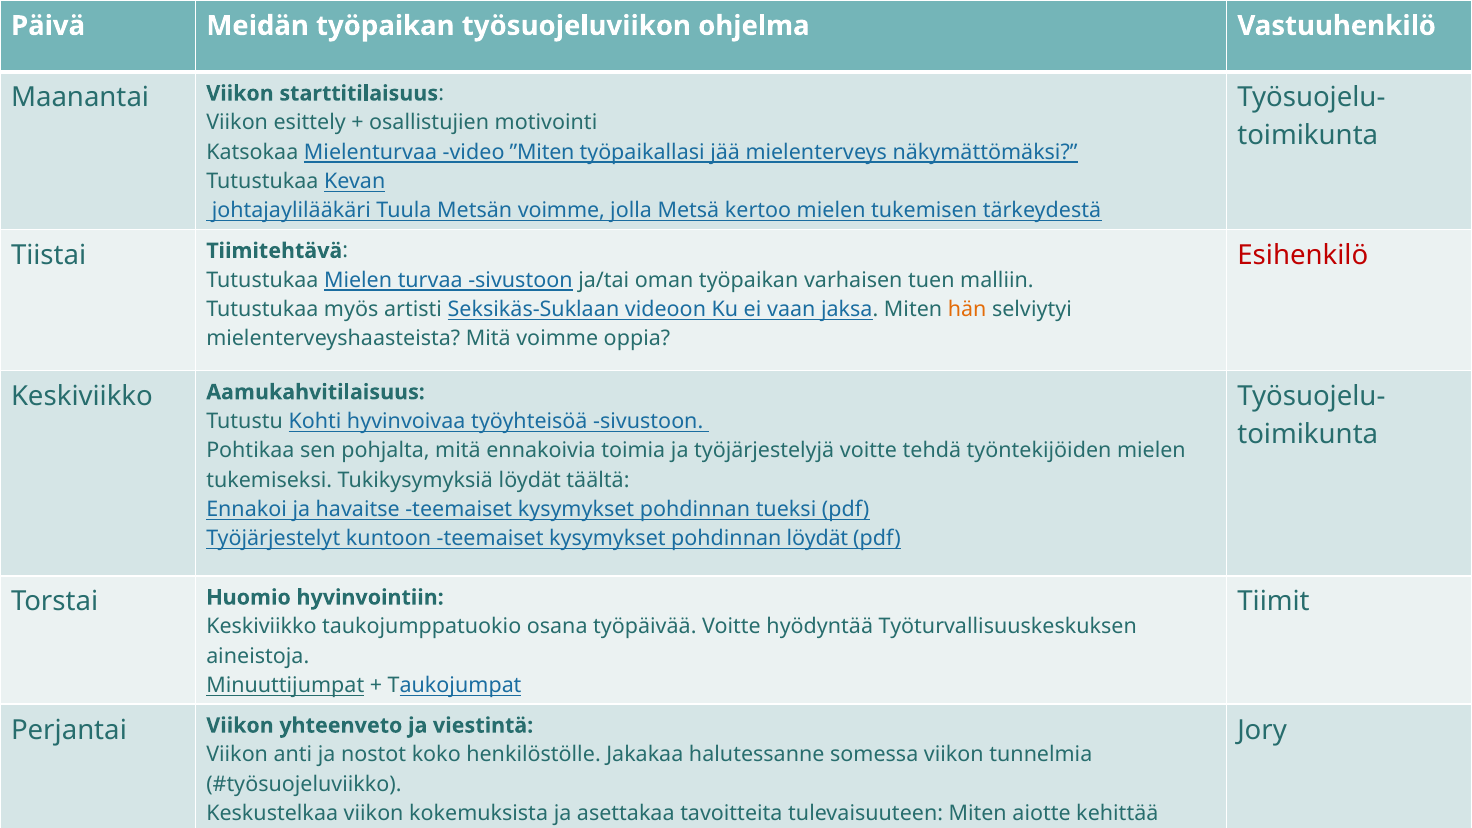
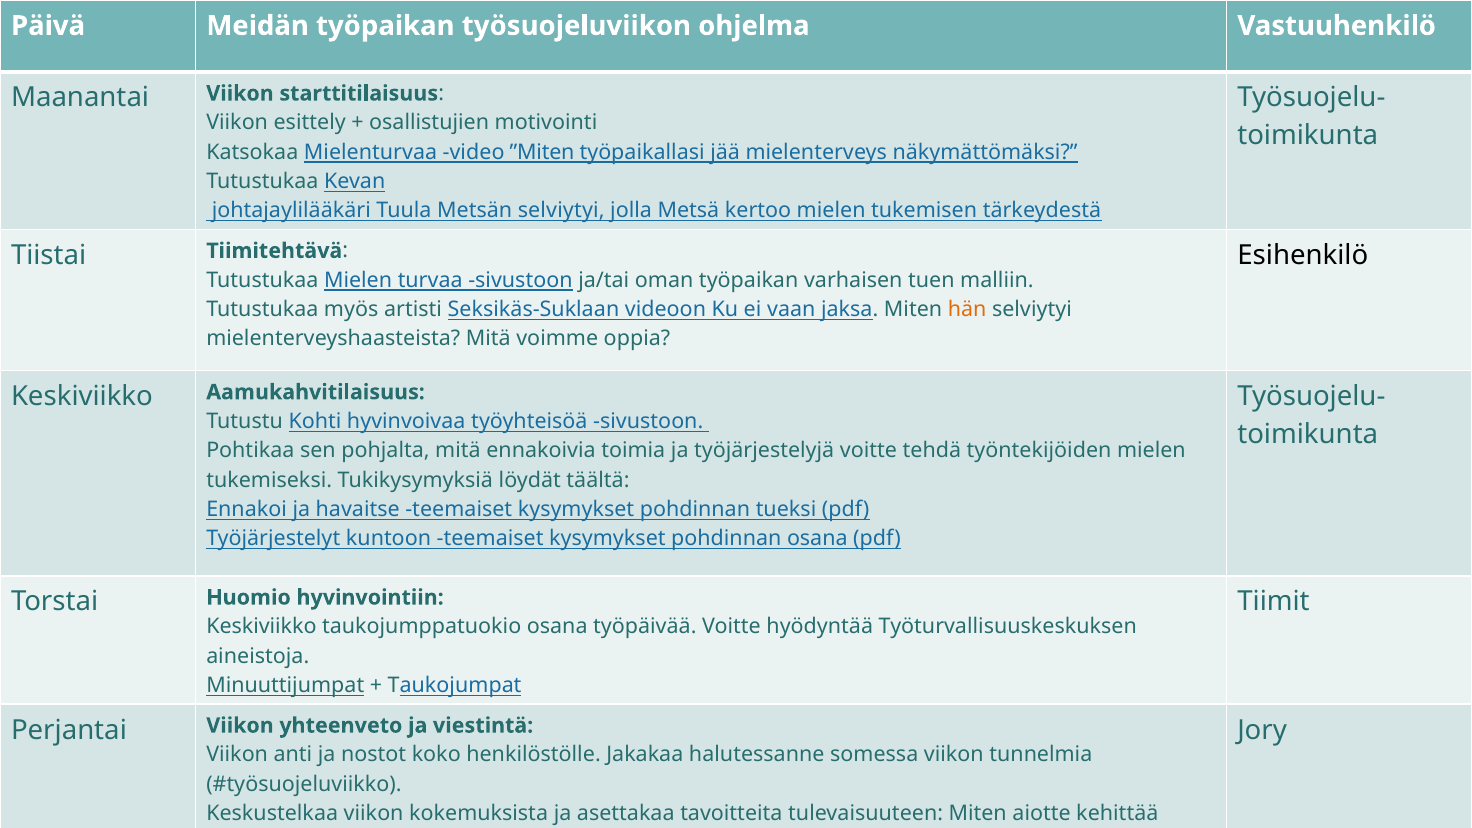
Metsän voimme: voimme -> selviytyi
Esihenkilö colour: red -> black
pohdinnan löydät: löydät -> osana
